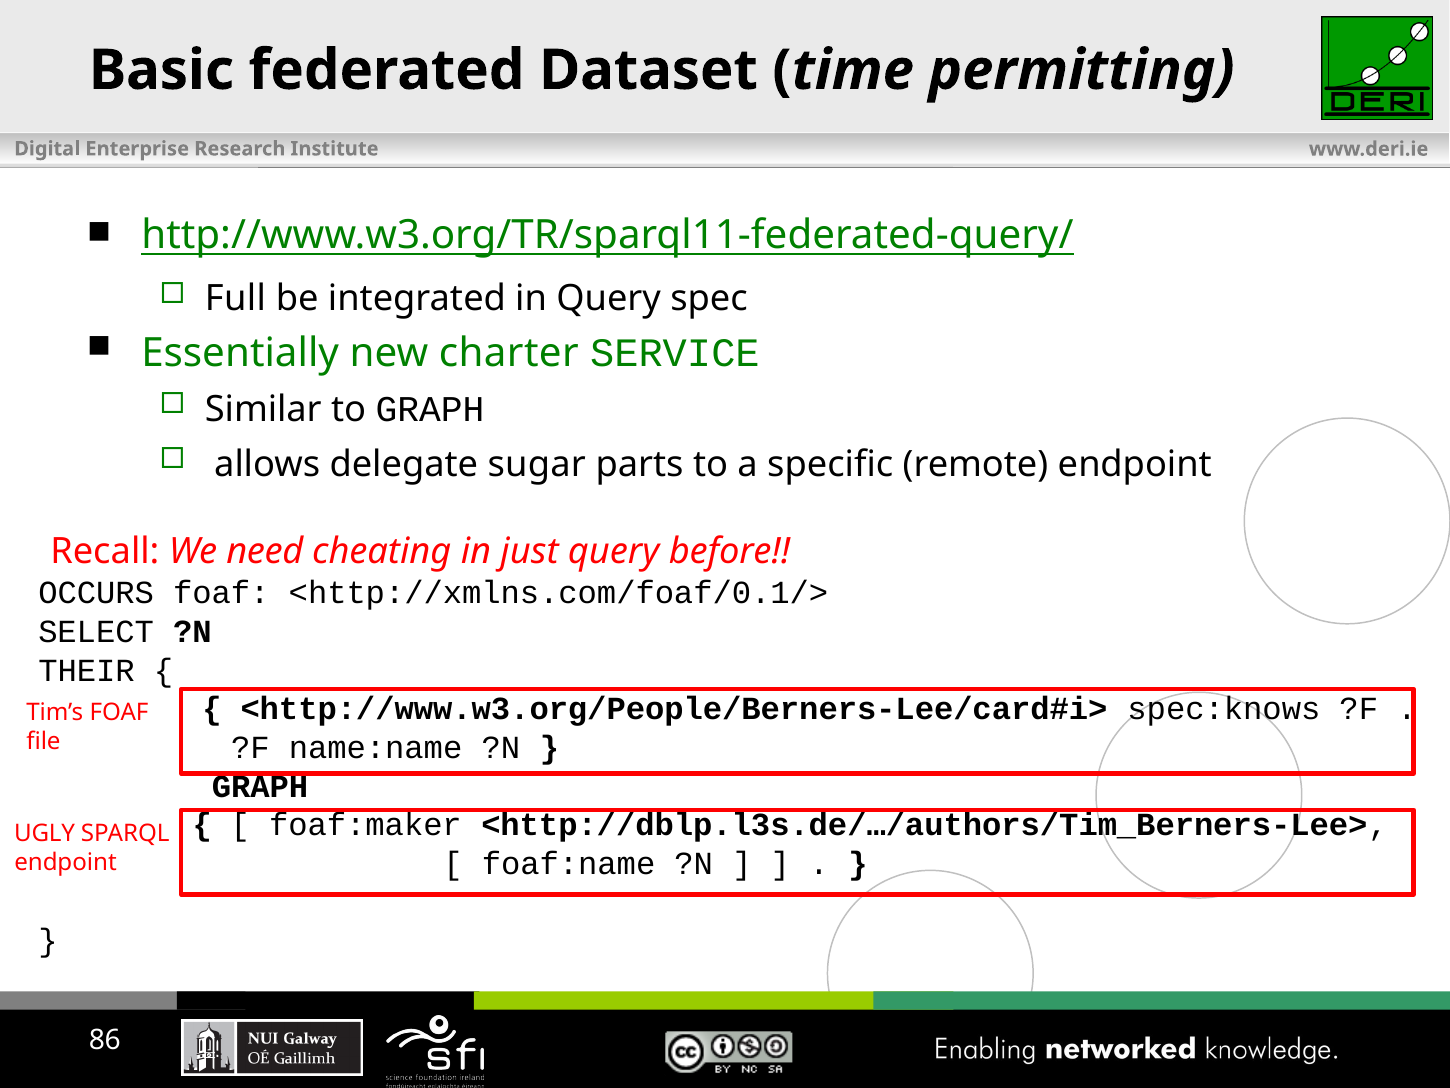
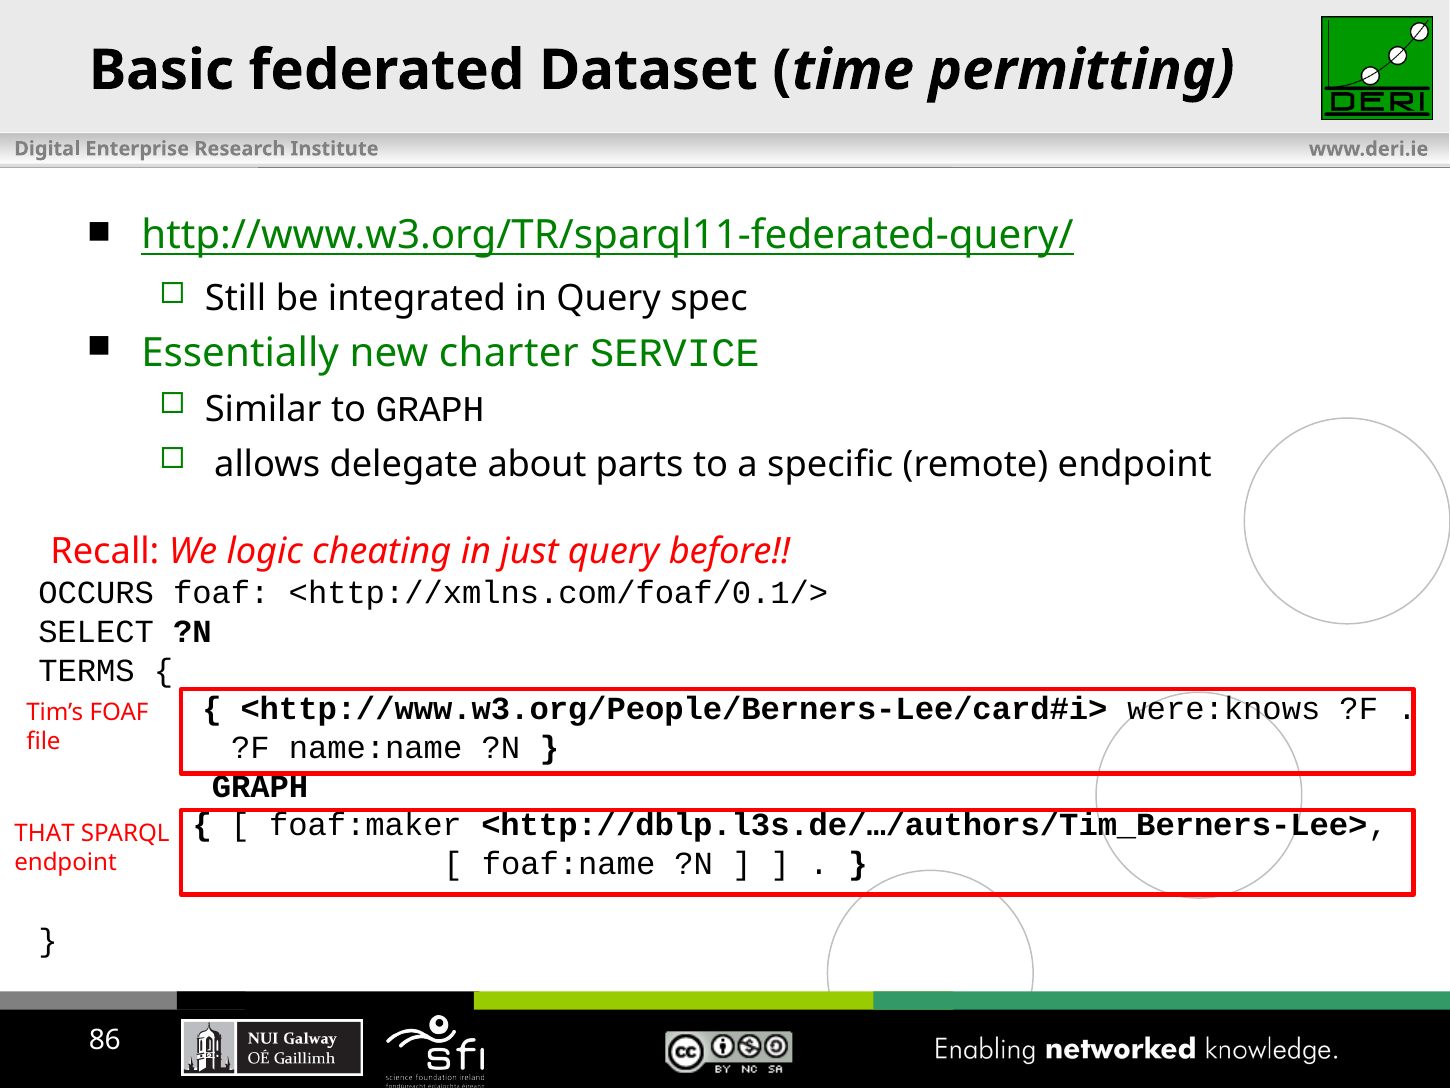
Full: Full -> Still
sugar: sugar -> about
need: need -> logic
THEIR: THEIR -> TERMS
spec:knows: spec:knows -> were:knows
UGLY: UGLY -> THAT
